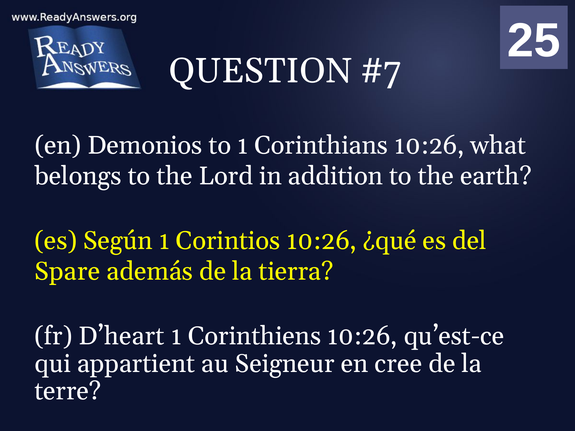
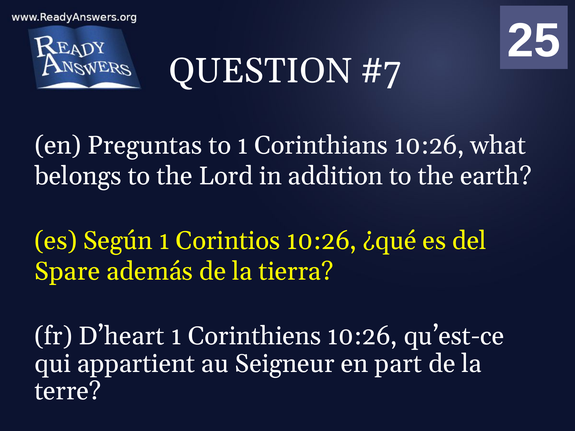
Demonios: Demonios -> Preguntas
cree: cree -> part
